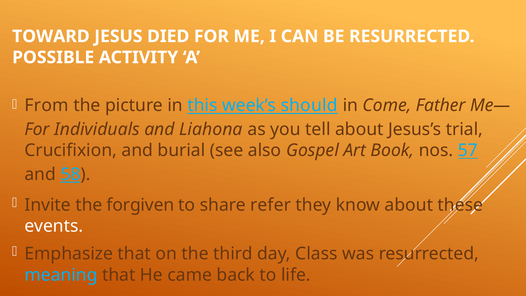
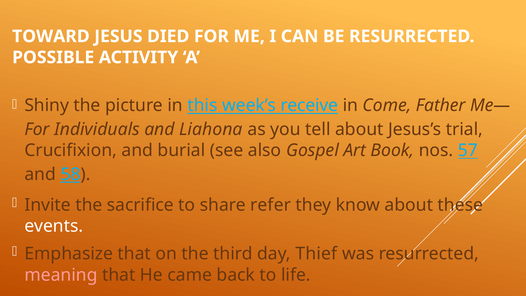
From: From -> Shiny
should: should -> receive
forgiven: forgiven -> sacrifice
Class: Class -> Thief
meaning colour: light blue -> pink
